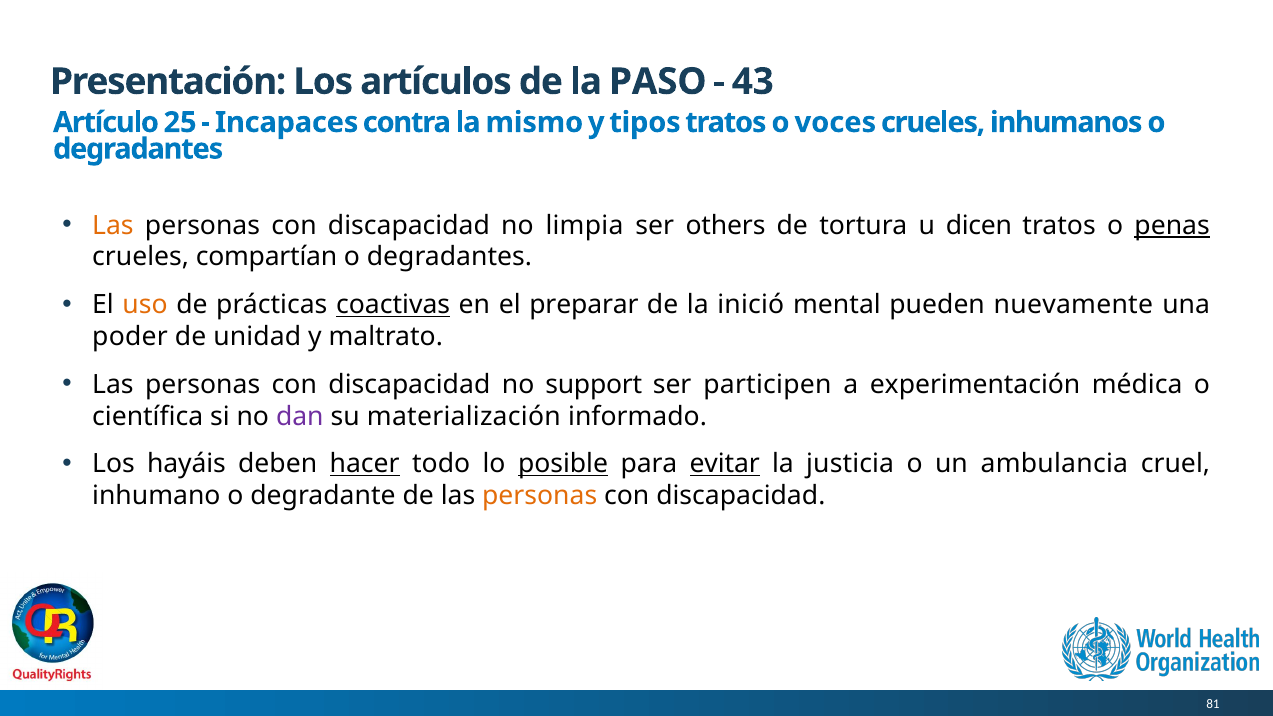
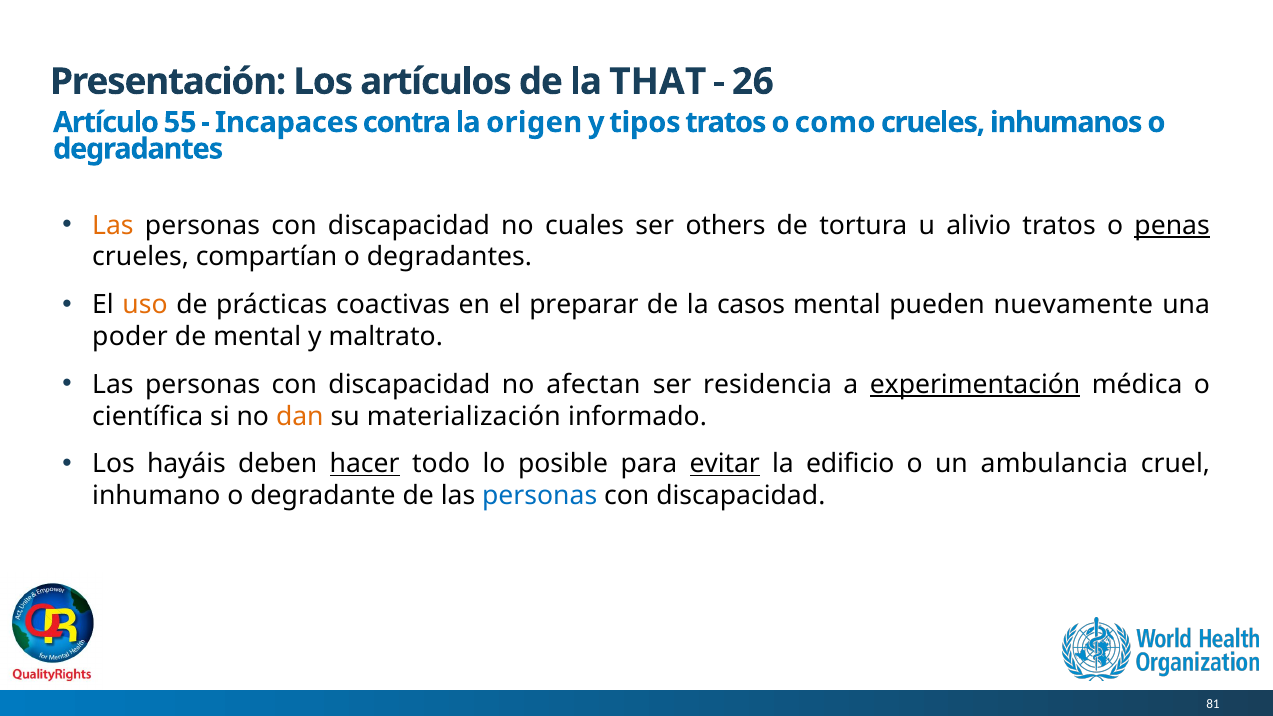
PASO: PASO -> THAT
43: 43 -> 26
25: 25 -> 55
mismo: mismo -> origen
voces: voces -> como
limpia: limpia -> cuales
dicen: dicen -> alivio
coactivas underline: present -> none
inició: inició -> casos
de unidad: unidad -> mental
support: support -> afectan
participen: participen -> residencia
experimentación underline: none -> present
dan colour: purple -> orange
posible underline: present -> none
justicia: justicia -> edificio
personas at (540, 496) colour: orange -> blue
